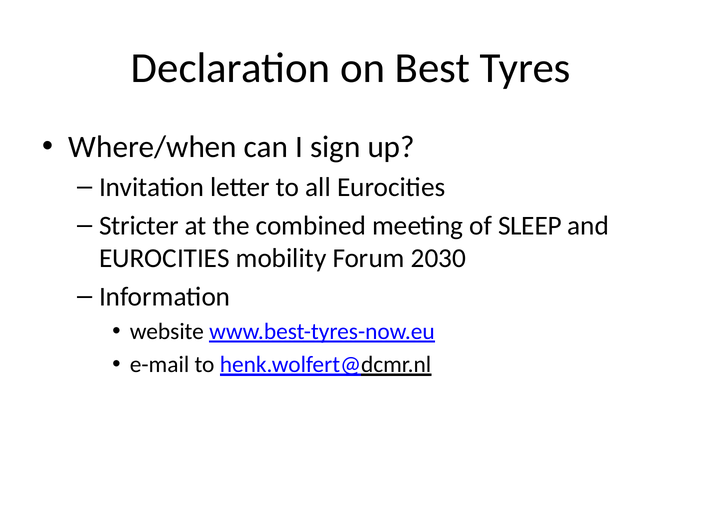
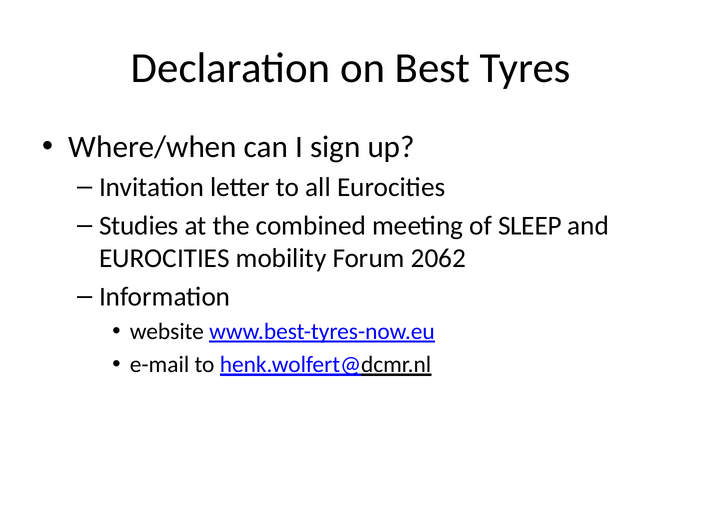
Stricter: Stricter -> Studies
2030: 2030 -> 2062
